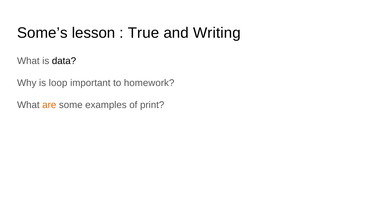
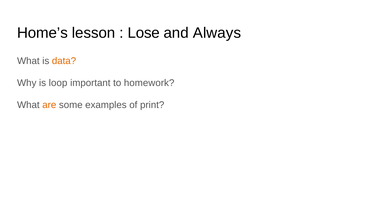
Some’s: Some’s -> Home’s
True: True -> Lose
Writing: Writing -> Always
data colour: black -> orange
